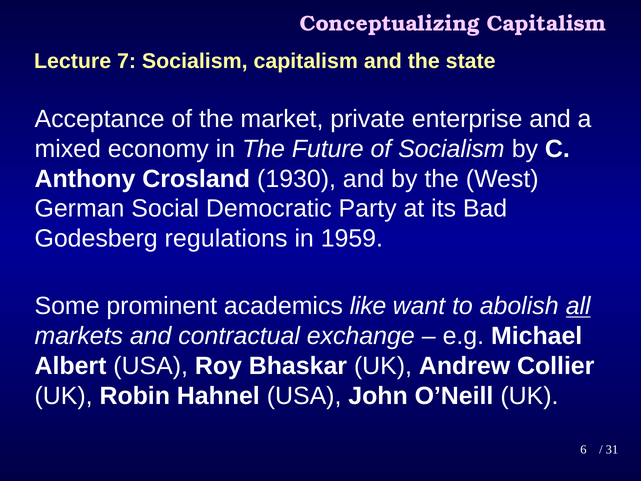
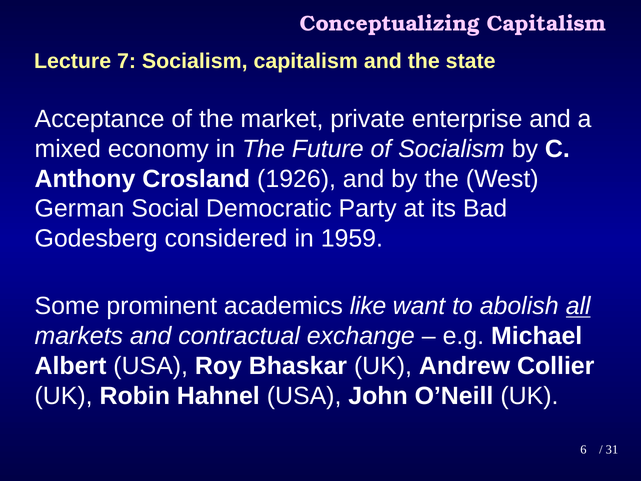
1930: 1930 -> 1926
regulations: regulations -> considered
